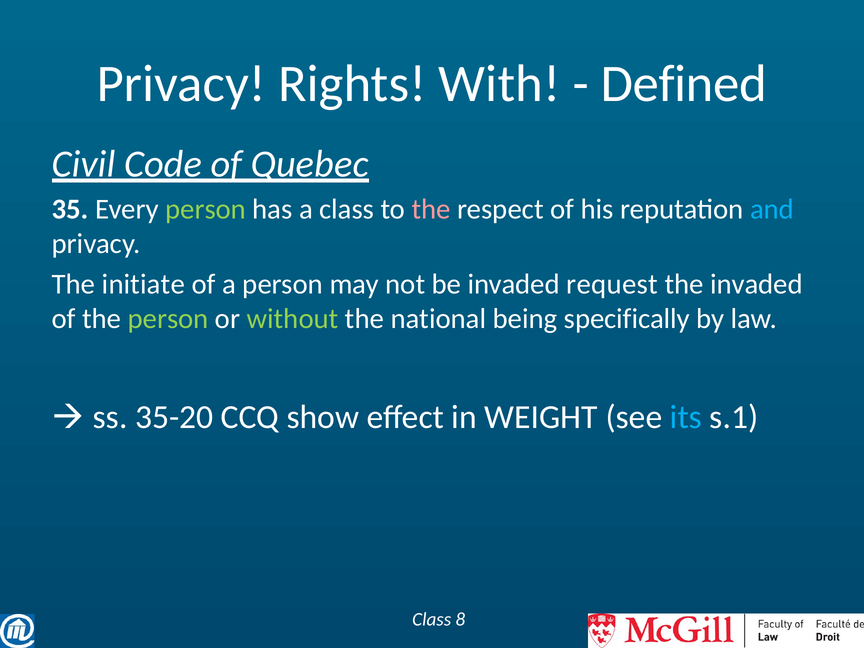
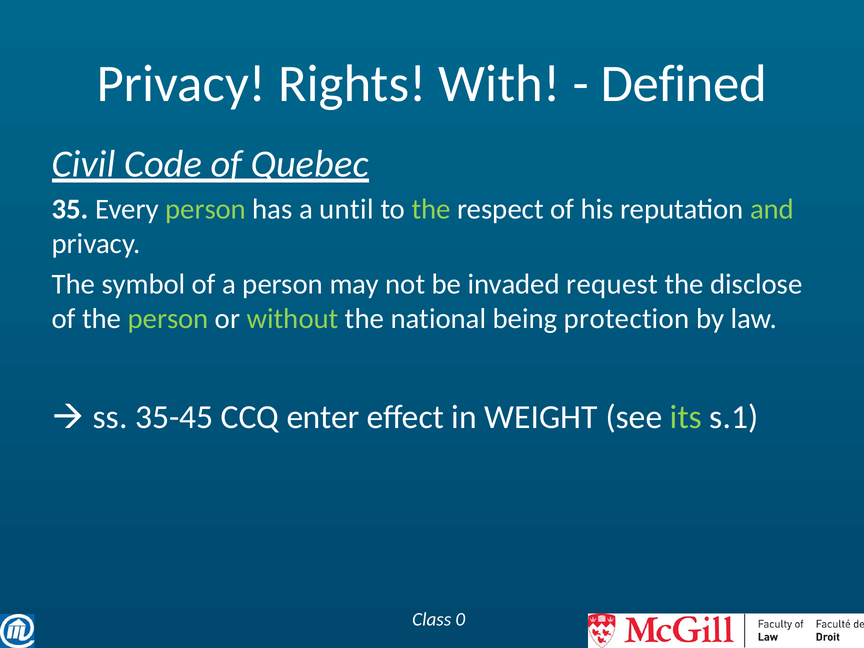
a class: class -> until
the at (431, 209) colour: pink -> light green
and colour: light blue -> light green
initiate: initiate -> symbol
the invaded: invaded -> disclose
specifically: specifically -> protection
35-20: 35-20 -> 35-45
show: show -> enter
its colour: light blue -> light green
8: 8 -> 0
